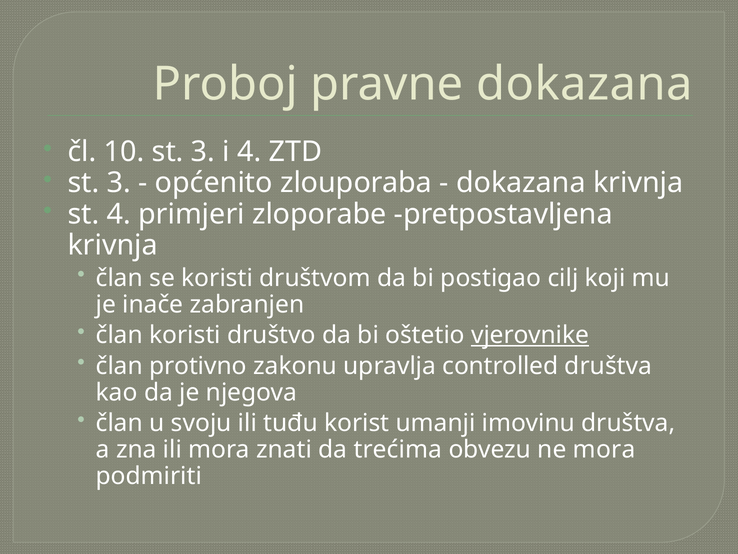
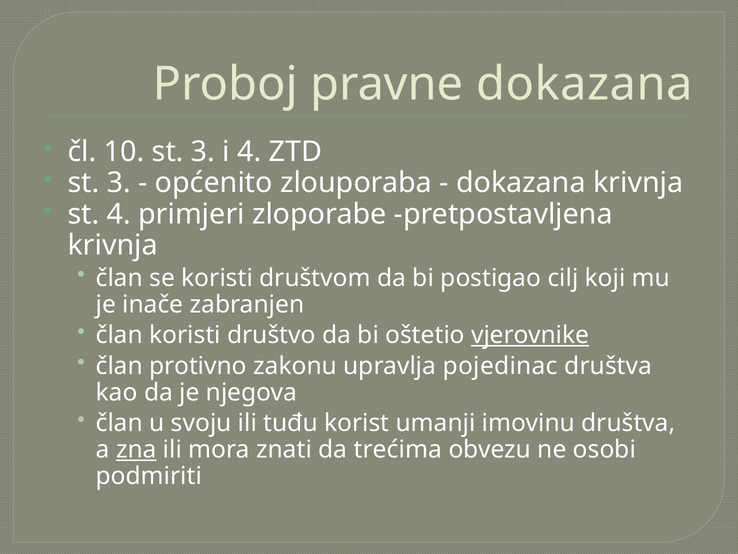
controlled: controlled -> pojedinac
zna underline: none -> present
ne mora: mora -> osobi
